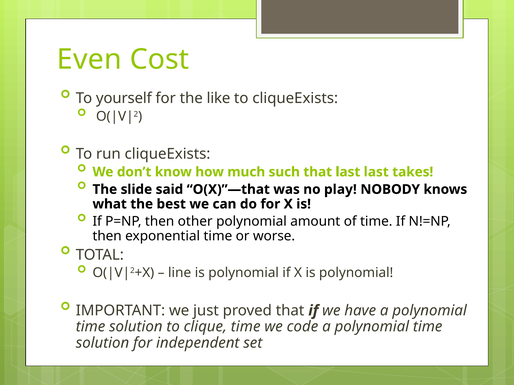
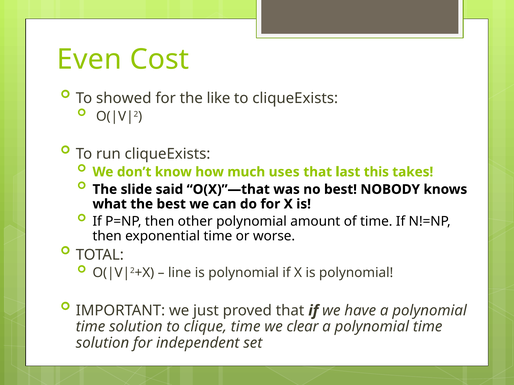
yourself: yourself -> showed
such: such -> uses
last last: last -> this
no play: play -> best
code: code -> clear
